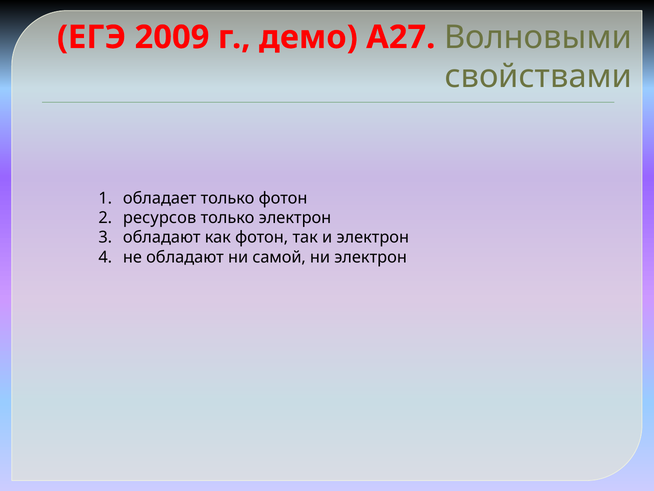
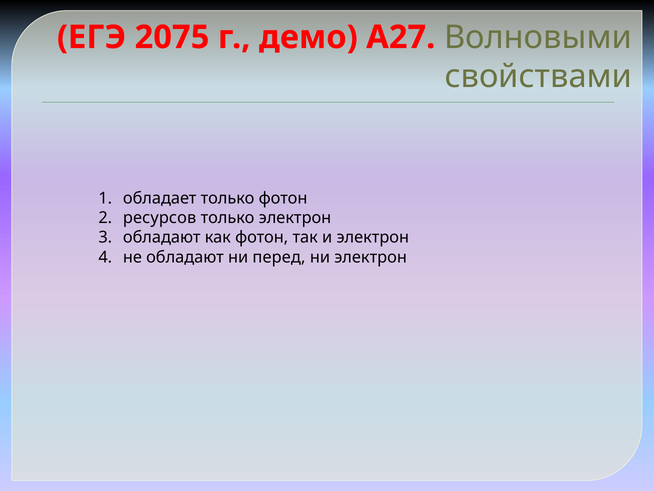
2009: 2009 -> 2075
самой: самой -> перед
